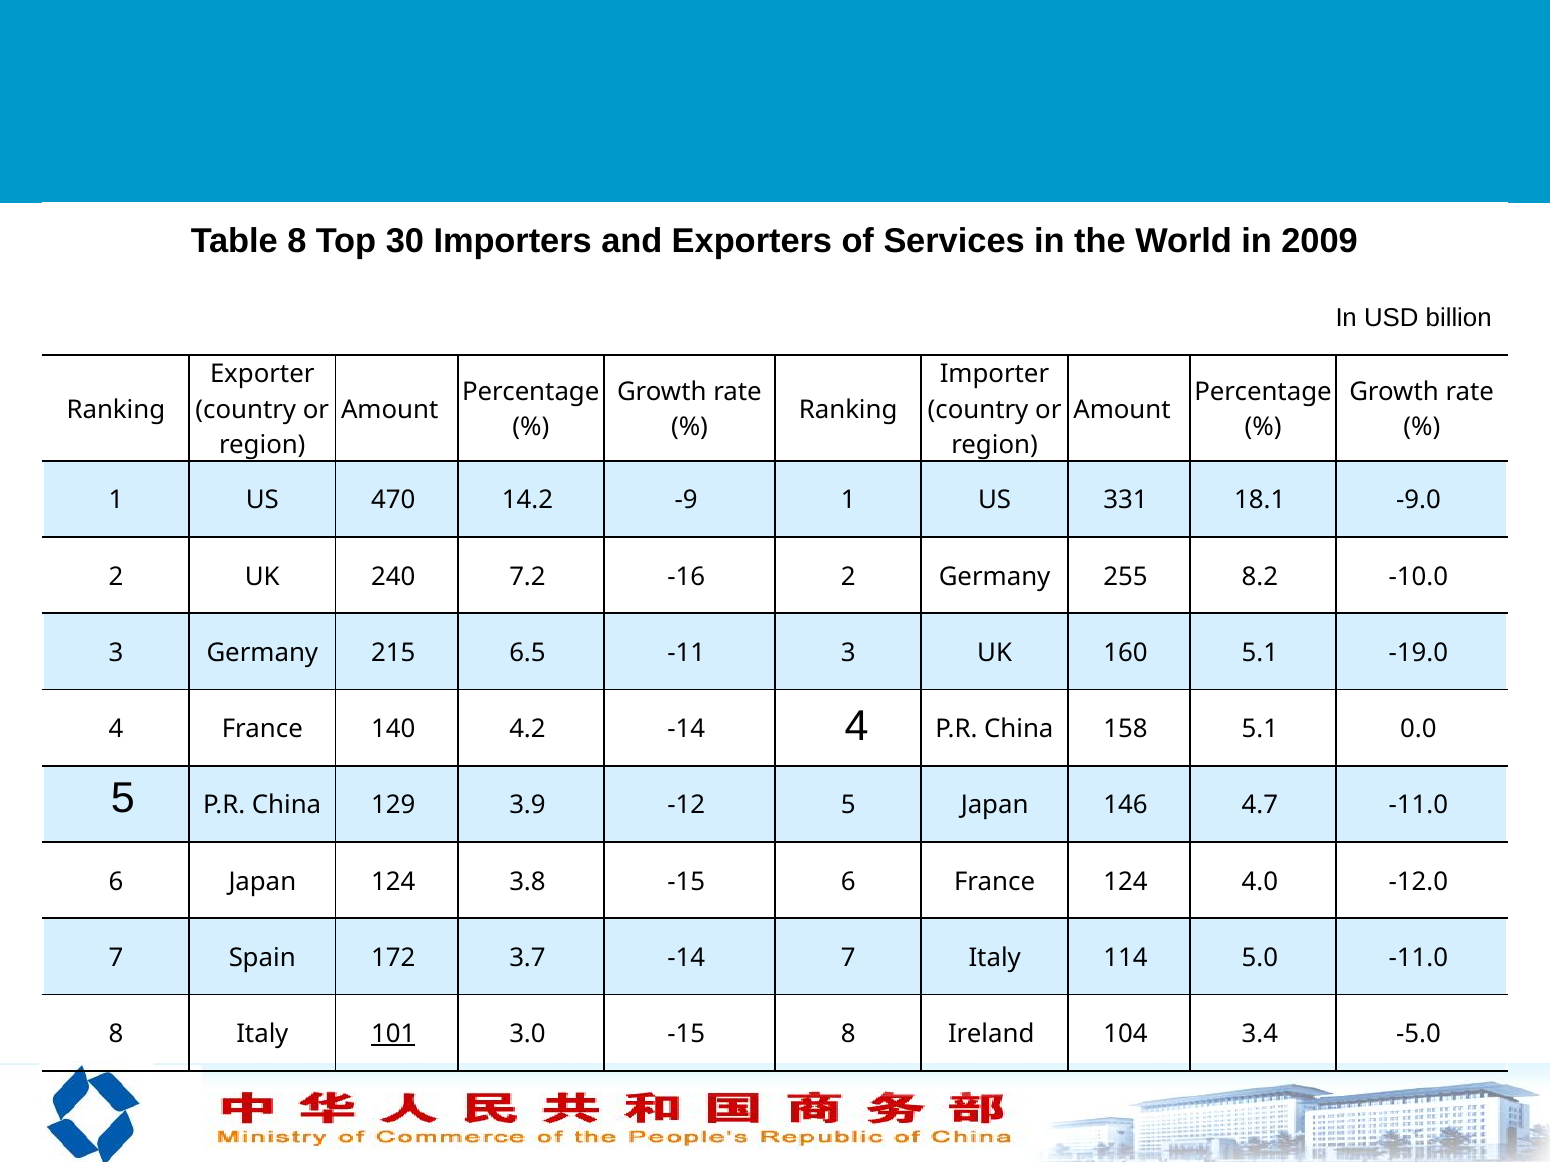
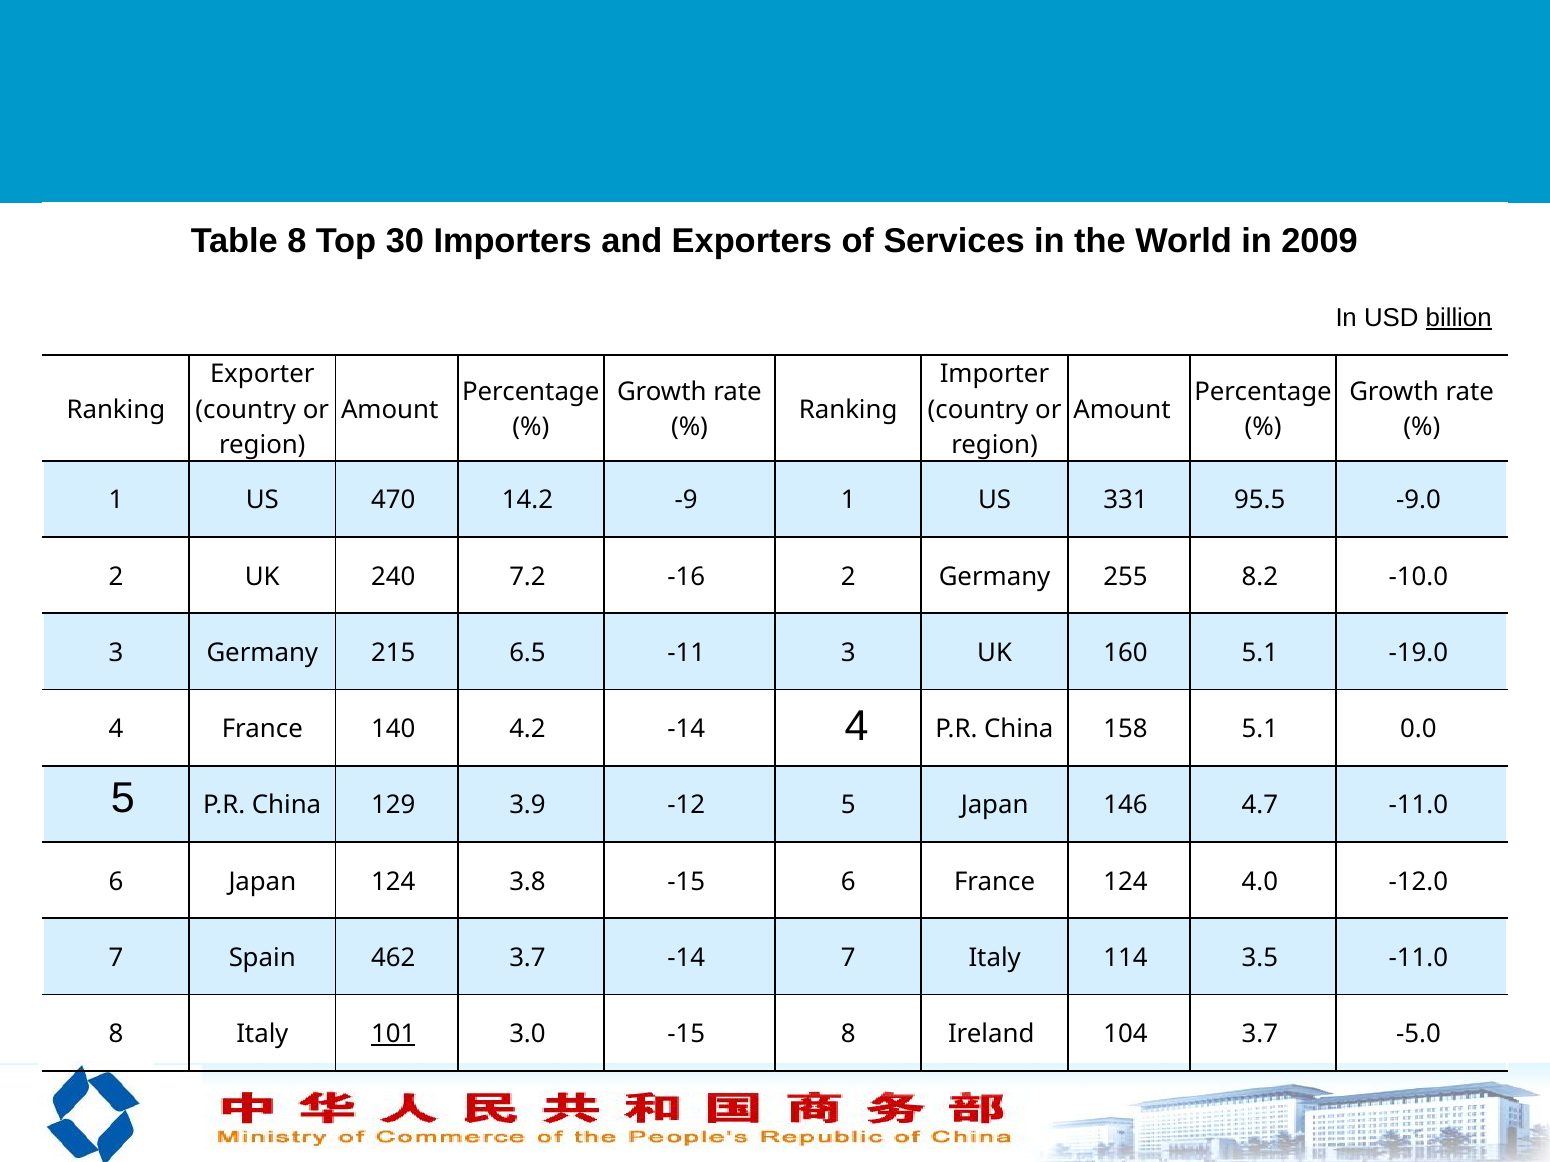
billion underline: none -> present
18.1: 18.1 -> 95.5
172: 172 -> 462
5.0: 5.0 -> 3.5
104 3.4: 3.4 -> 3.7
